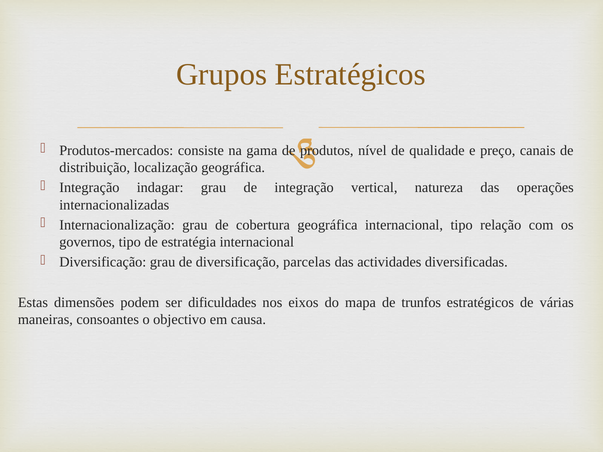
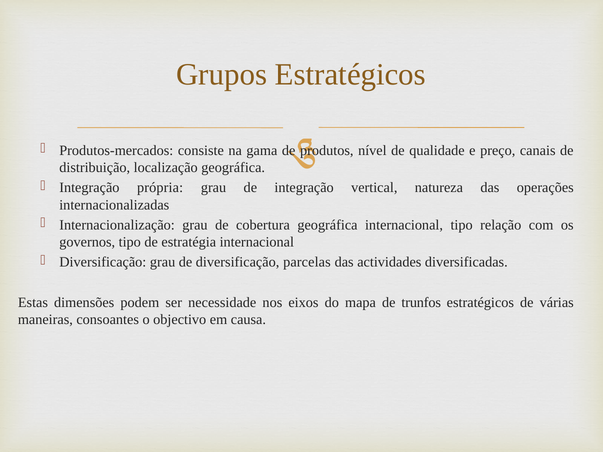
indagar: indagar -> própria
dificuldades: dificuldades -> necessidade
